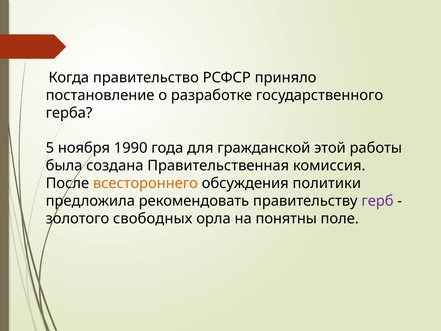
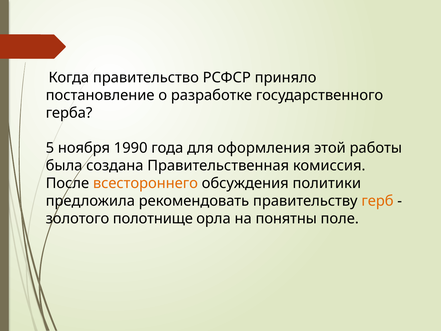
гражданской: гражданской -> оформления
герб colour: purple -> orange
свободных: свободных -> полотнище
